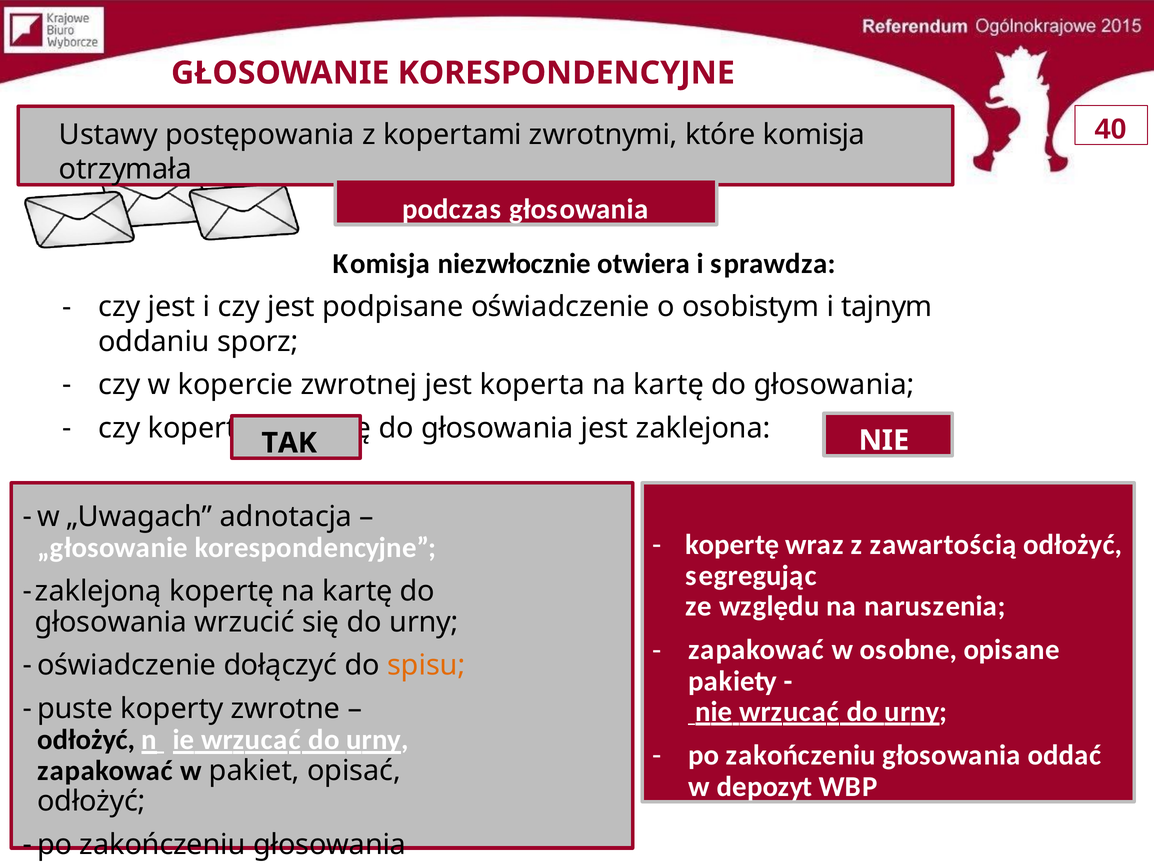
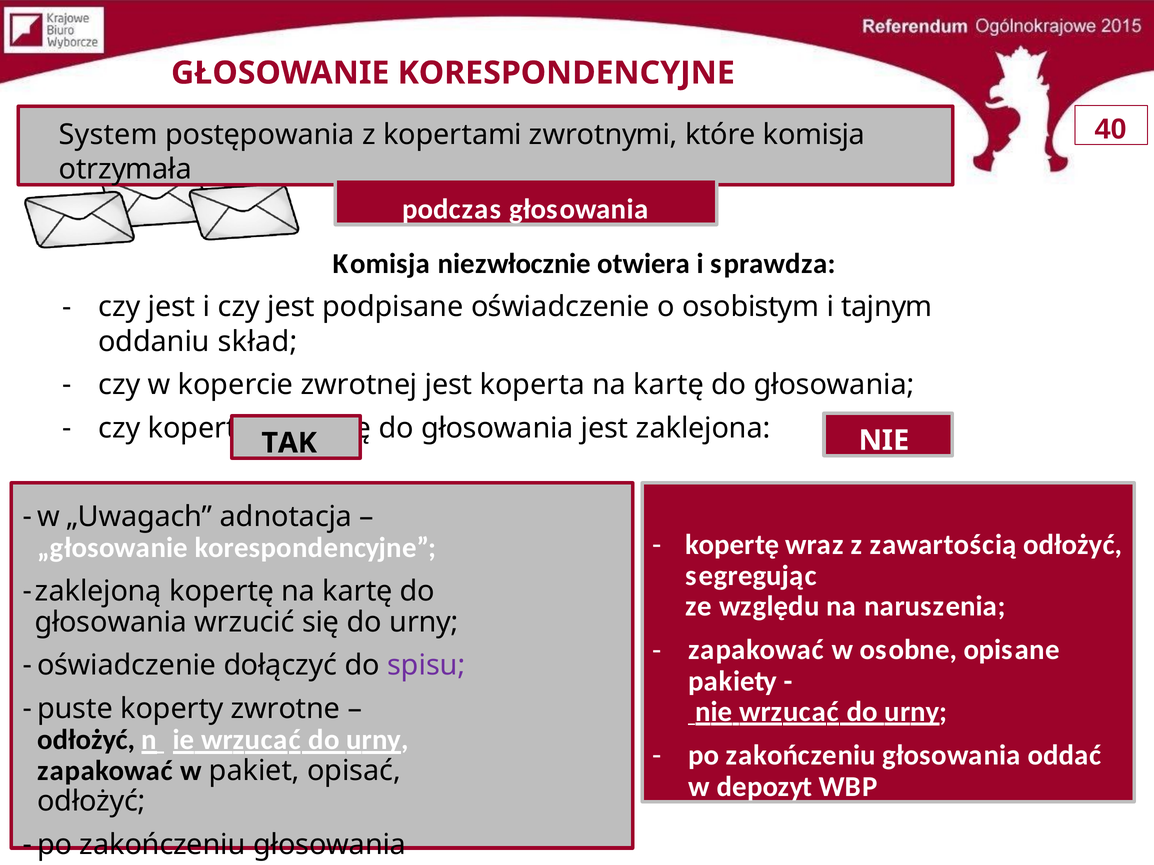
Ustawy: Ustawy -> System
sporz: sporz -> skład
spisu colour: orange -> purple
